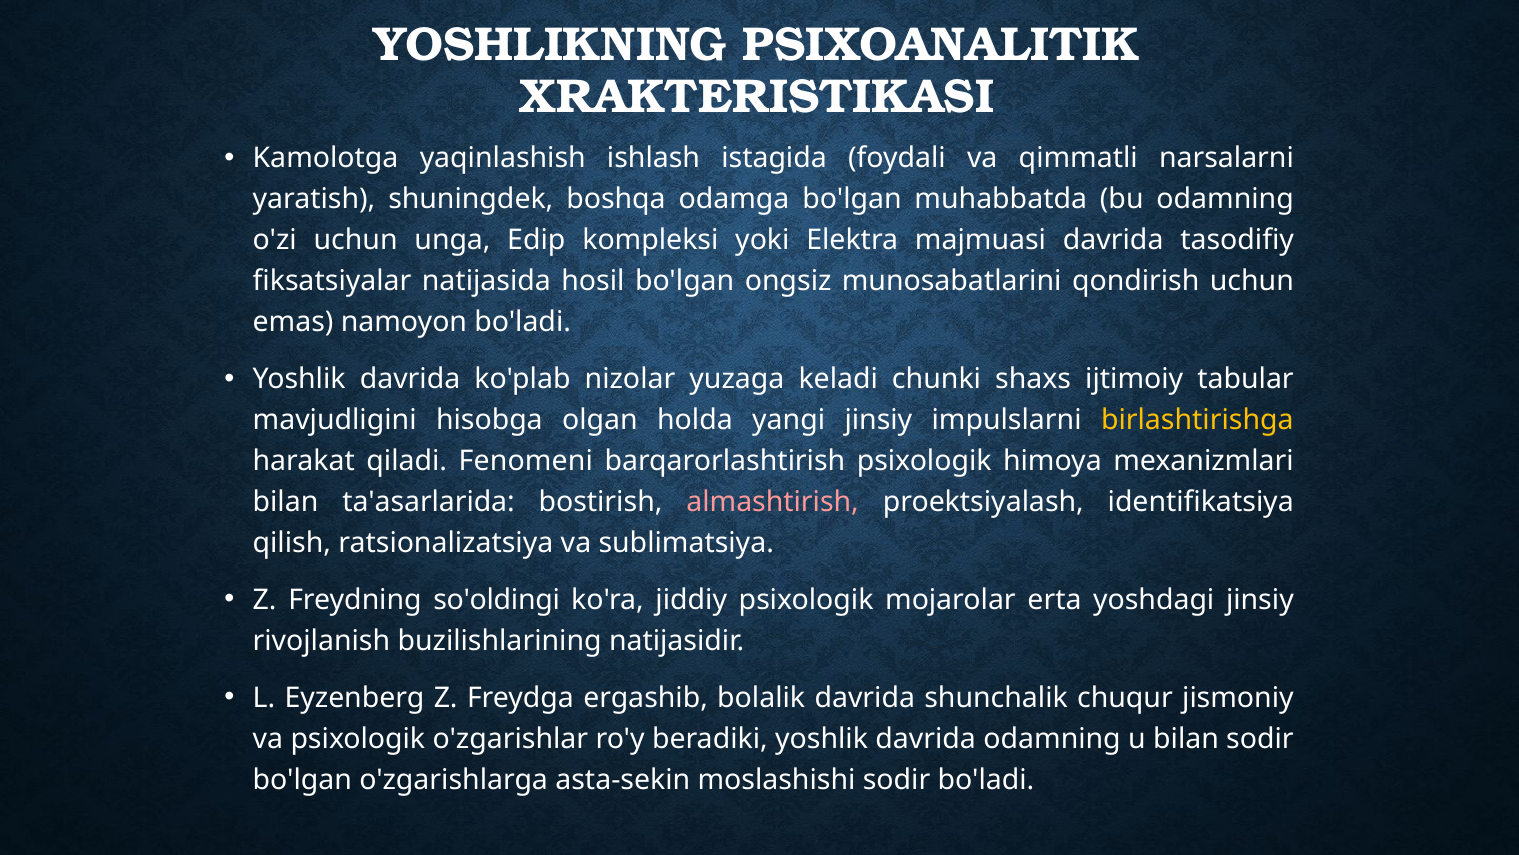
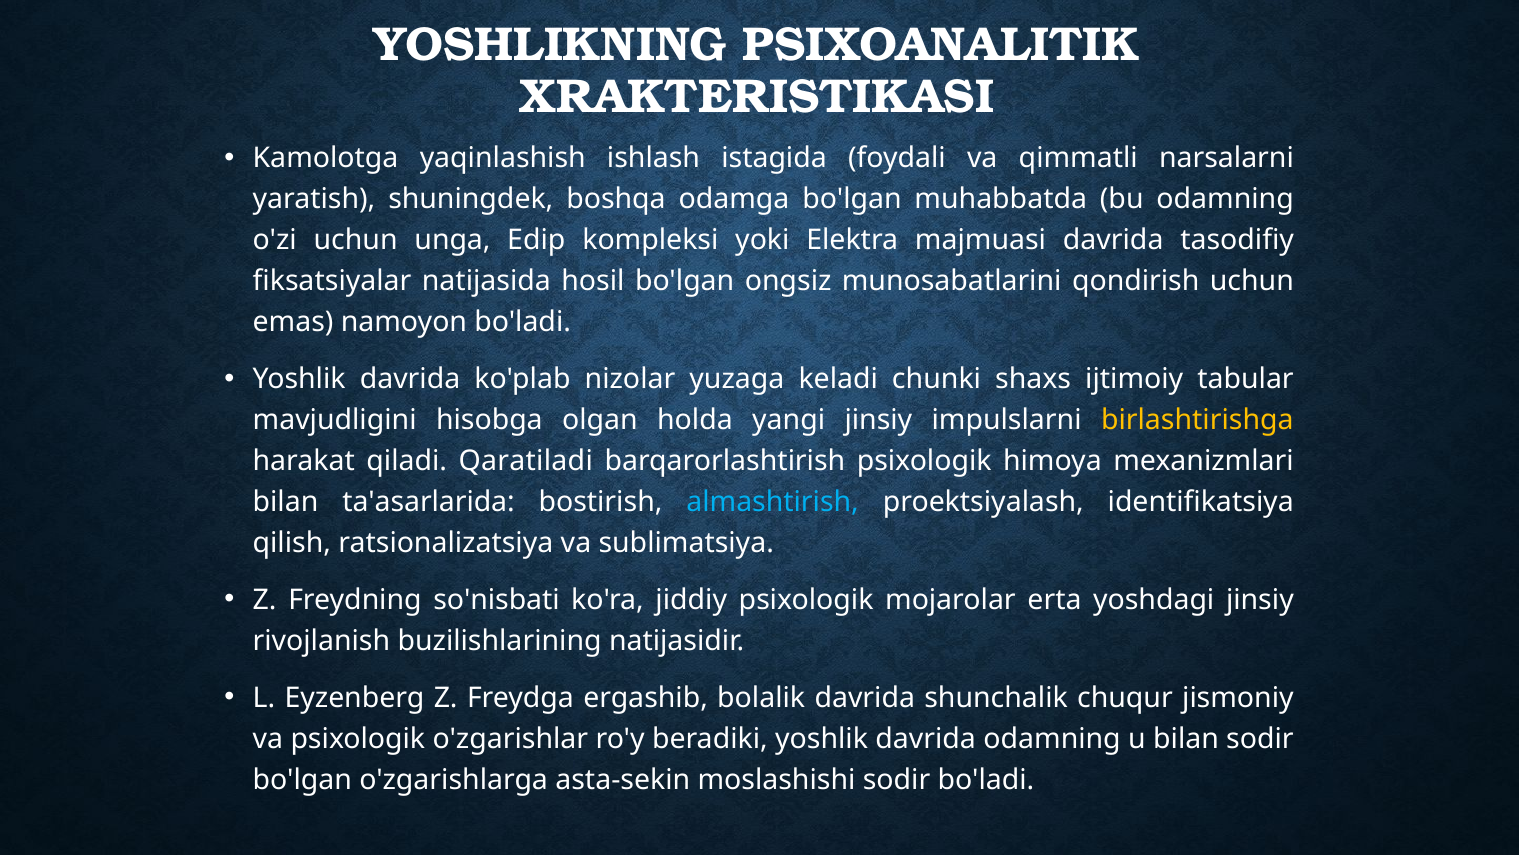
Fenomeni: Fenomeni -> Qaratiladi
almashtirish colour: pink -> light blue
so'oldingi: so'oldingi -> so'nisbati
